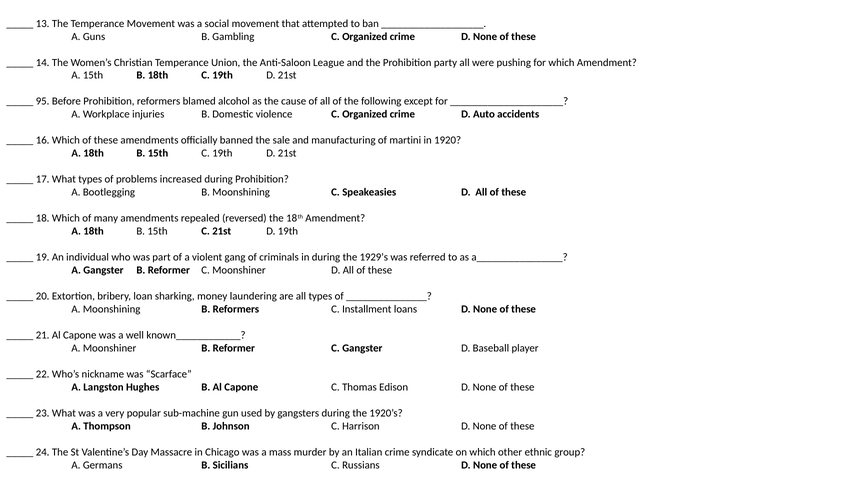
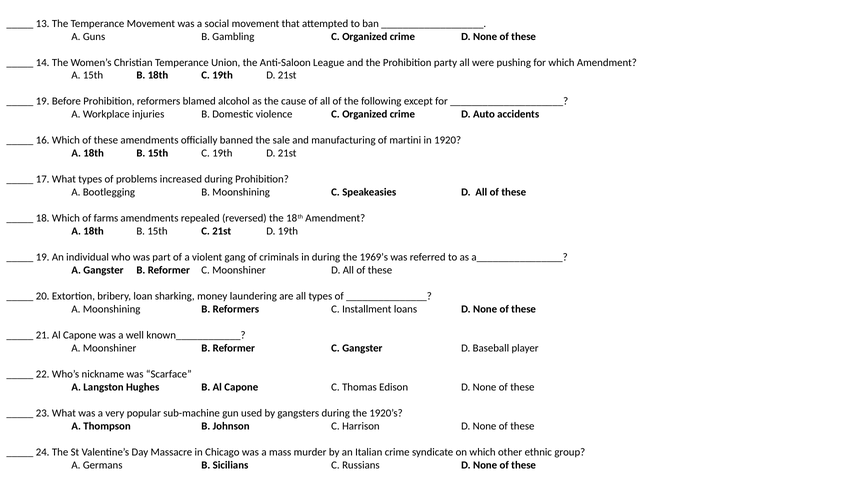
95 at (43, 101): 95 -> 19
many: many -> farms
1929’s: 1929’s -> 1969’s
